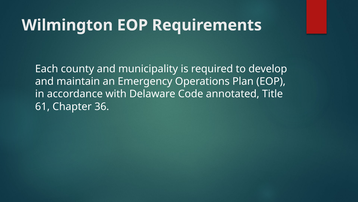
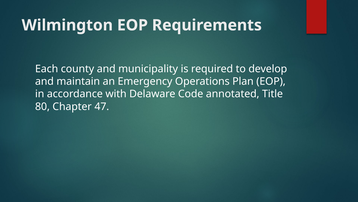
61: 61 -> 80
36: 36 -> 47
